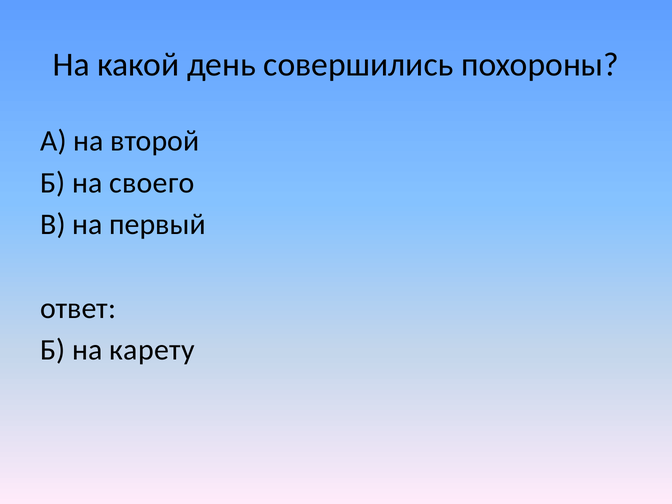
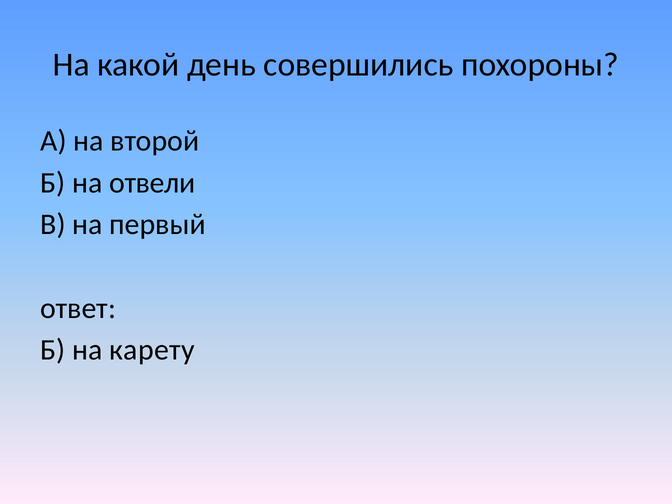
своего: своего -> отвели
